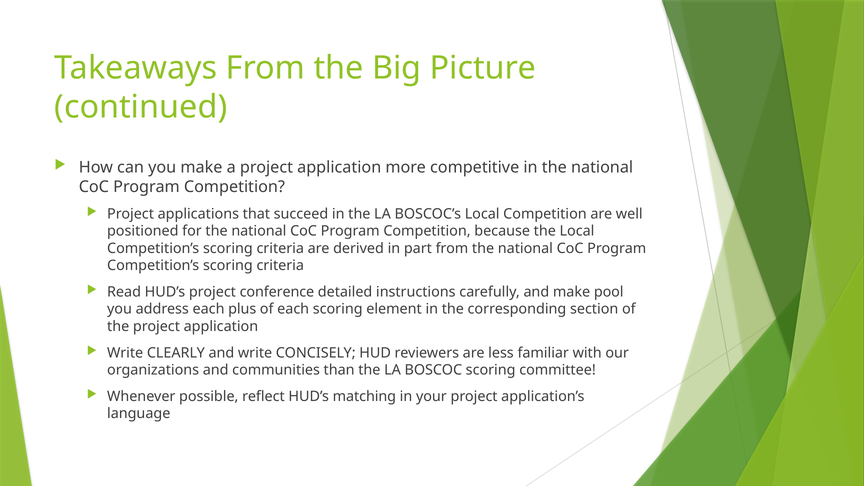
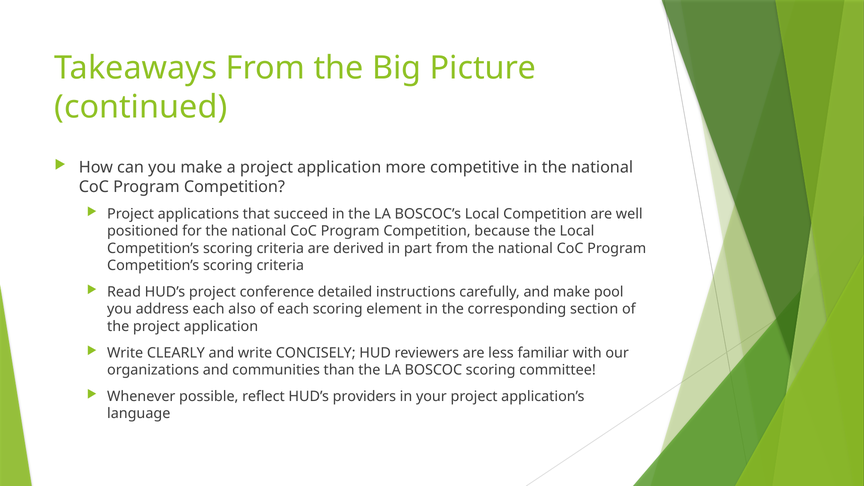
plus: plus -> also
matching: matching -> providers
